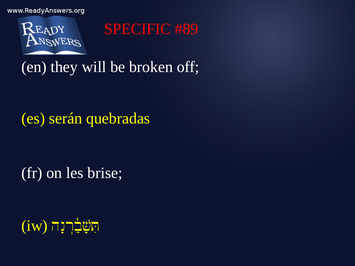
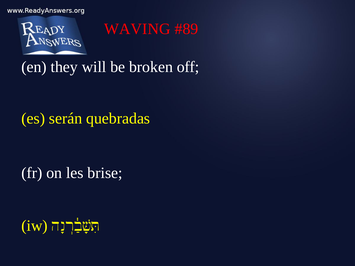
SPECIFIC: SPECIFIC -> WAVING
